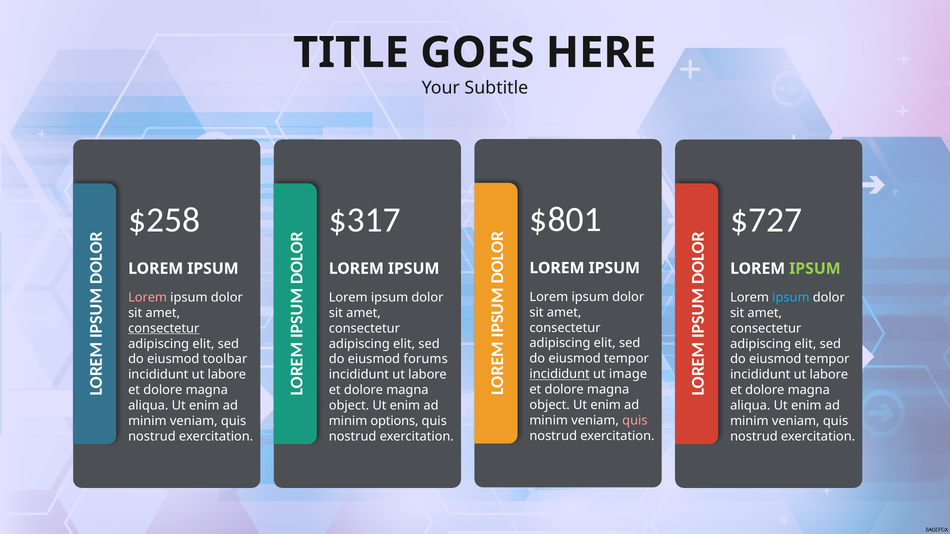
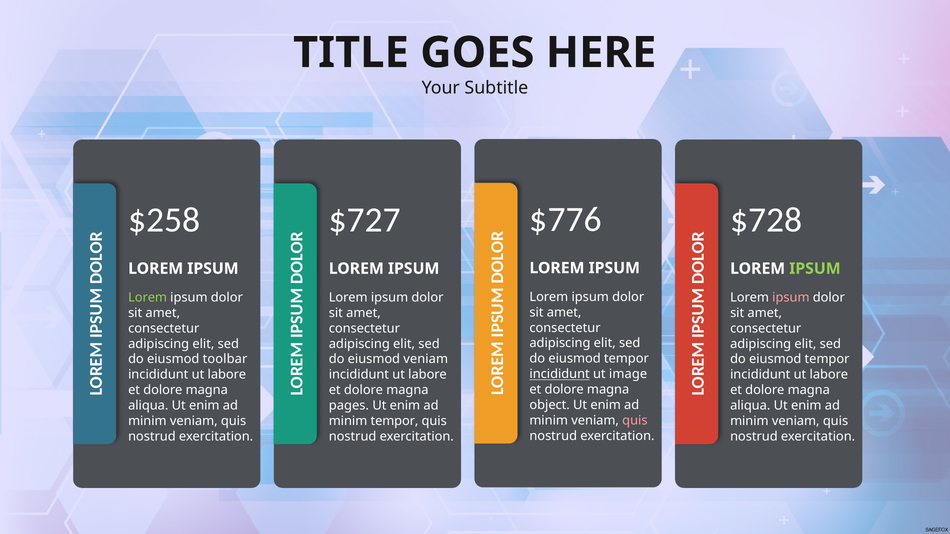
$801: $801 -> $776
$317: $317 -> $727
$727: $727 -> $728
Lorem at (148, 298) colour: pink -> light green
ipsum at (791, 298) colour: light blue -> pink
consectetur at (164, 329) underline: present -> none
eiusmod forums: forums -> veniam
object at (349, 406): object -> pages
minim options: options -> tempor
